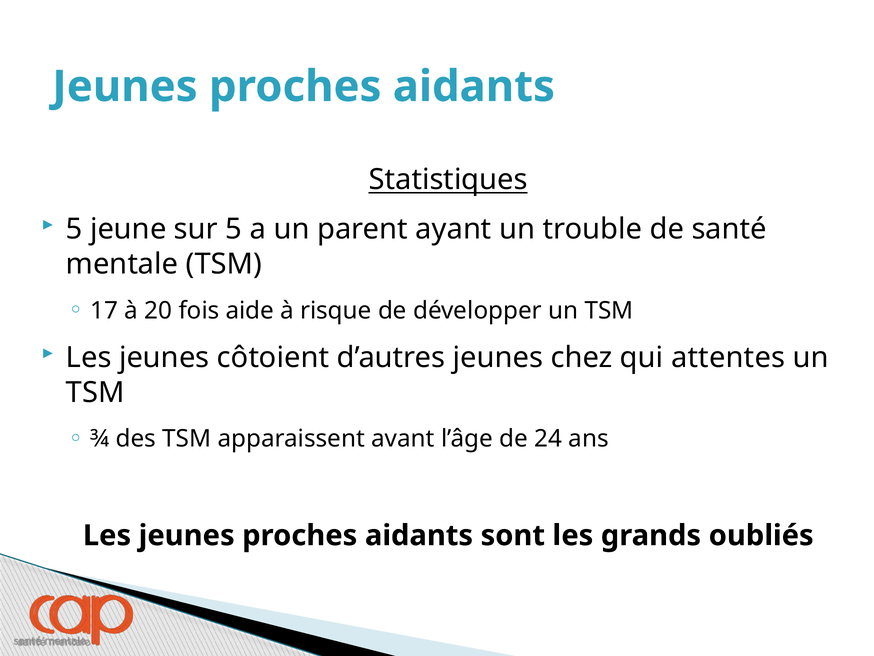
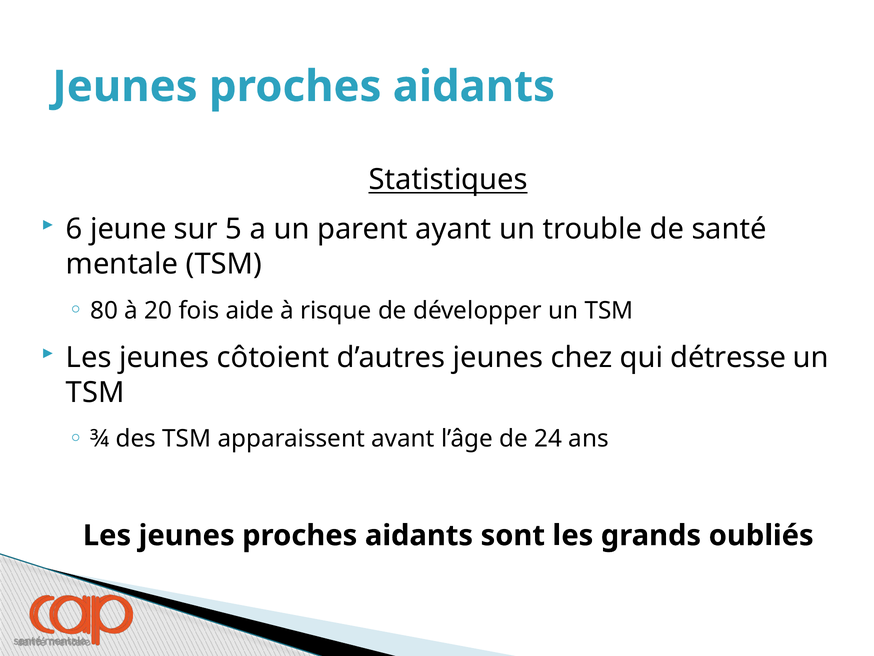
5 at (74, 229): 5 -> 6
17: 17 -> 80
attentes: attentes -> détresse
